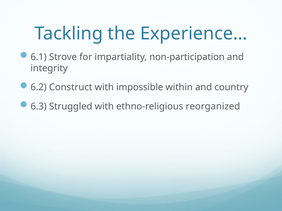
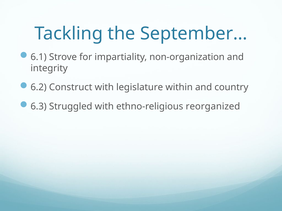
Experience…: Experience… -> September…
non-participation: non-participation -> non-organization
impossible: impossible -> legislature
